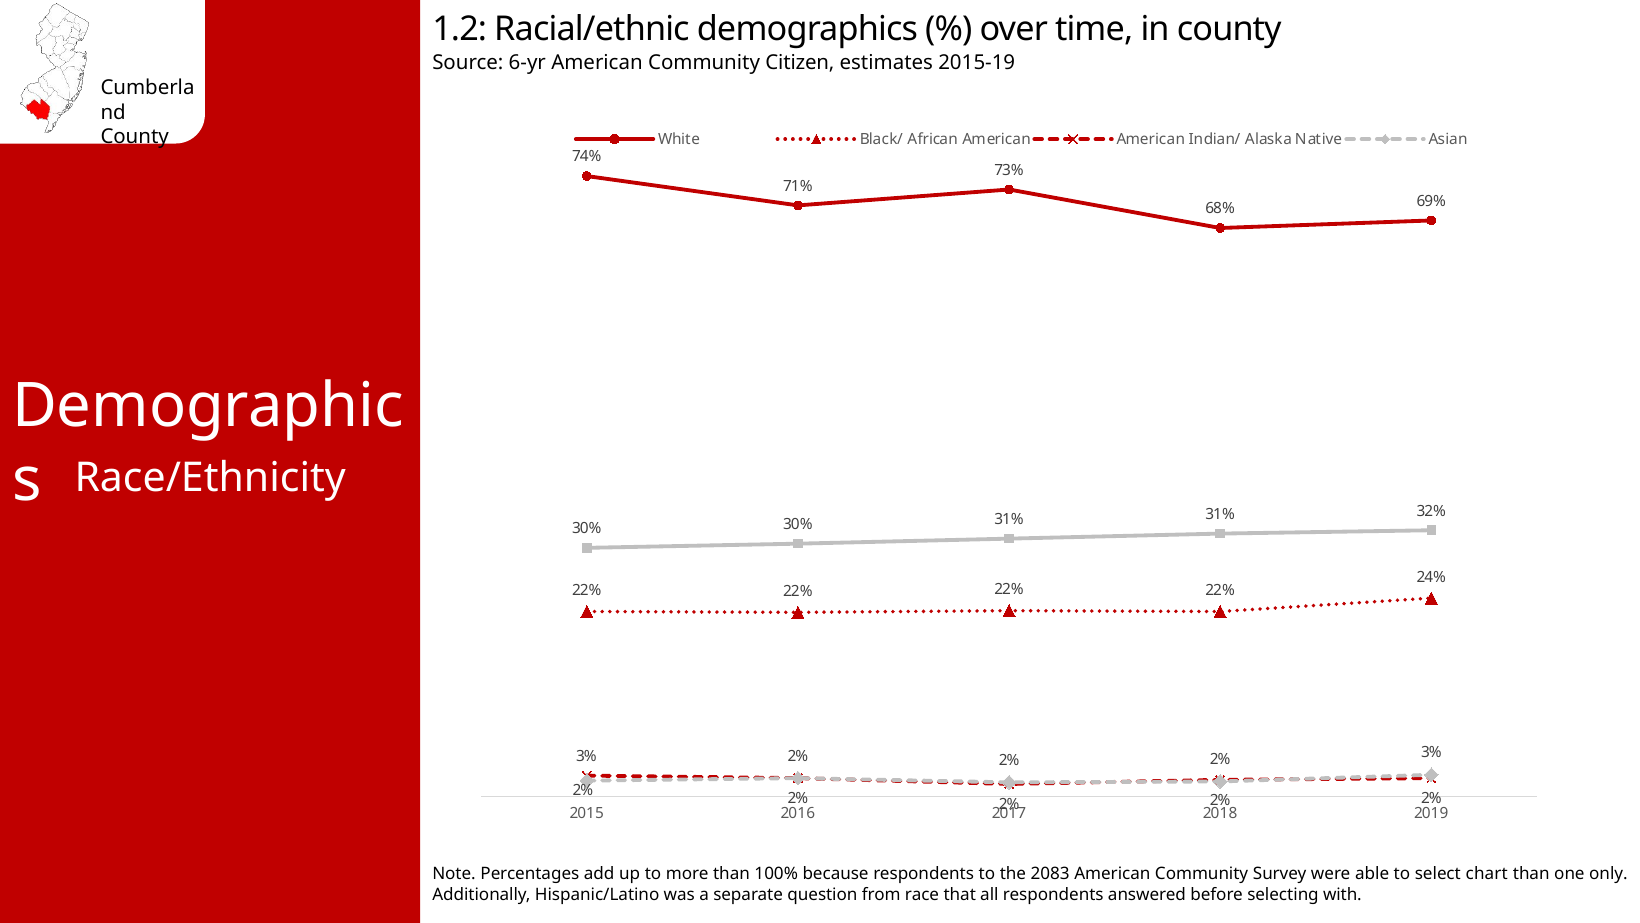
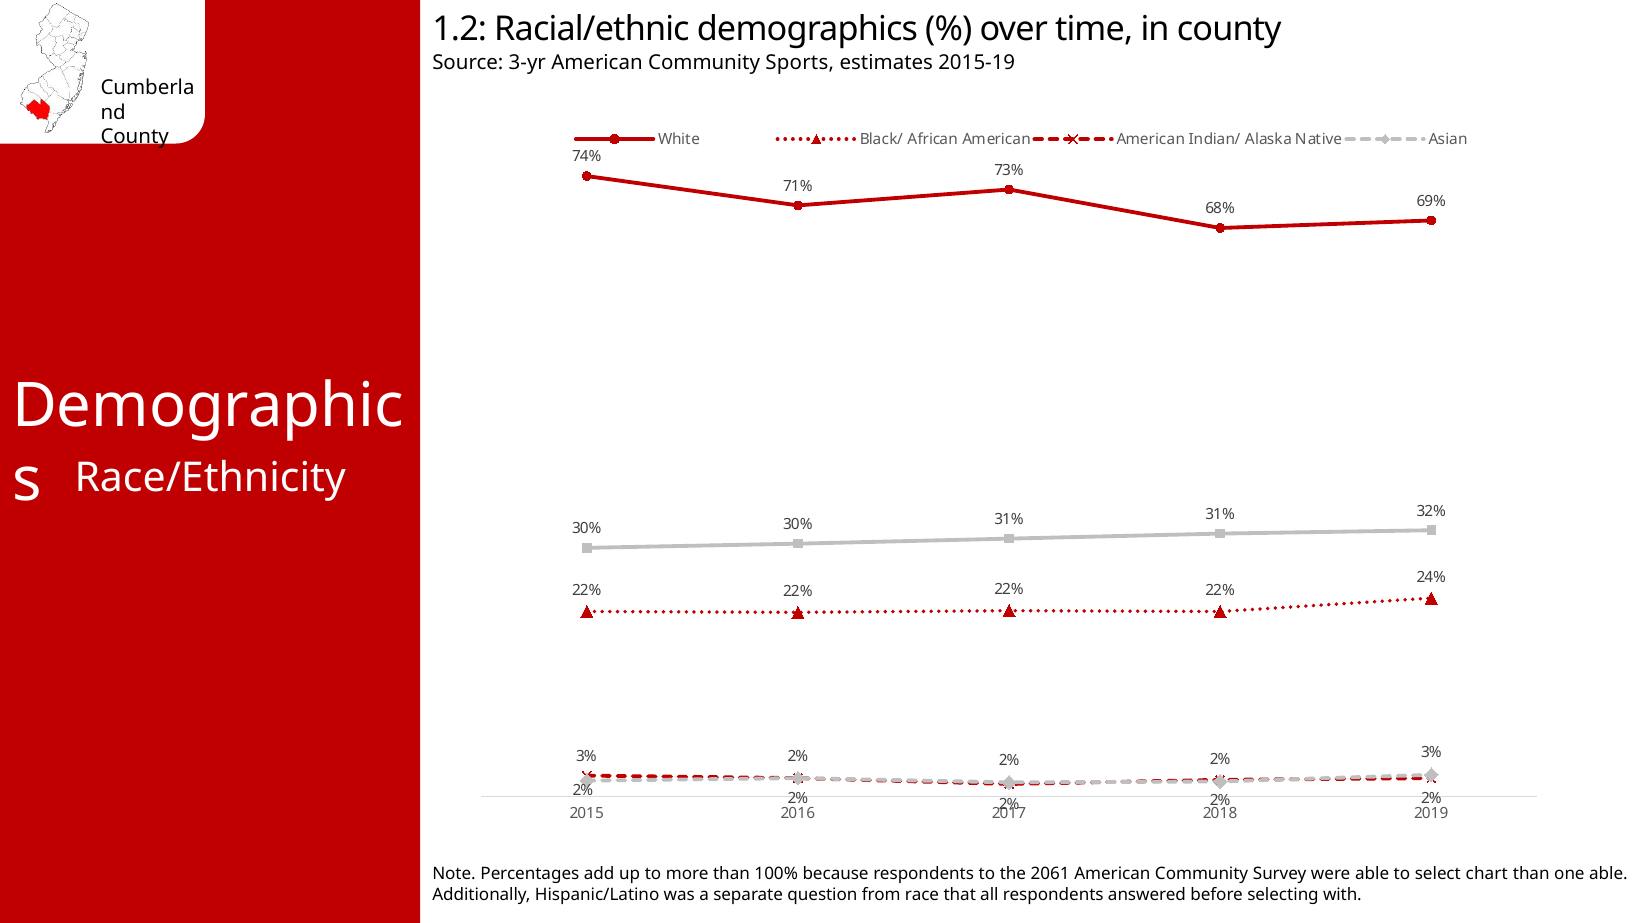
6-yr: 6-yr -> 3-yr
Citizen: Citizen -> Sports
2083: 2083 -> 2061
one only: only -> able
